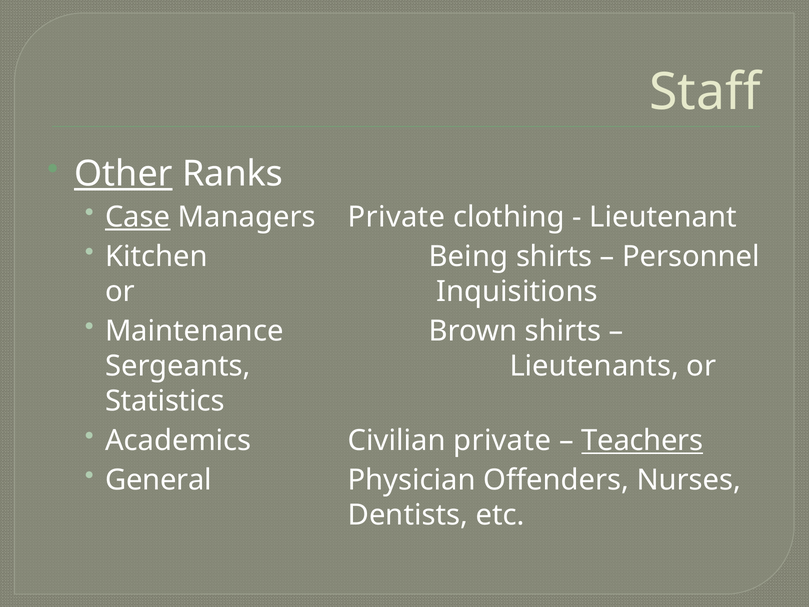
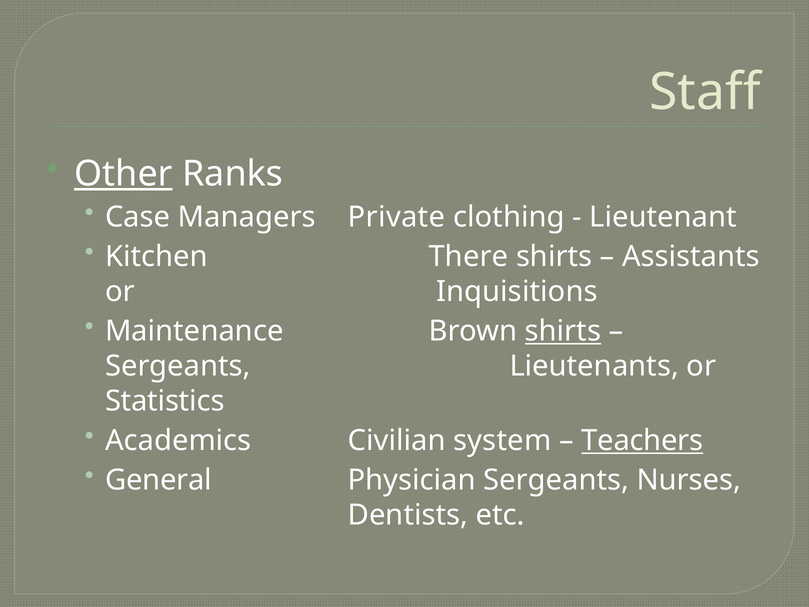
Case underline: present -> none
Being: Being -> There
Personnel: Personnel -> Assistants
shirts at (563, 331) underline: none -> present
Civilian private: private -> system
Physician Offenders: Offenders -> Sergeants
